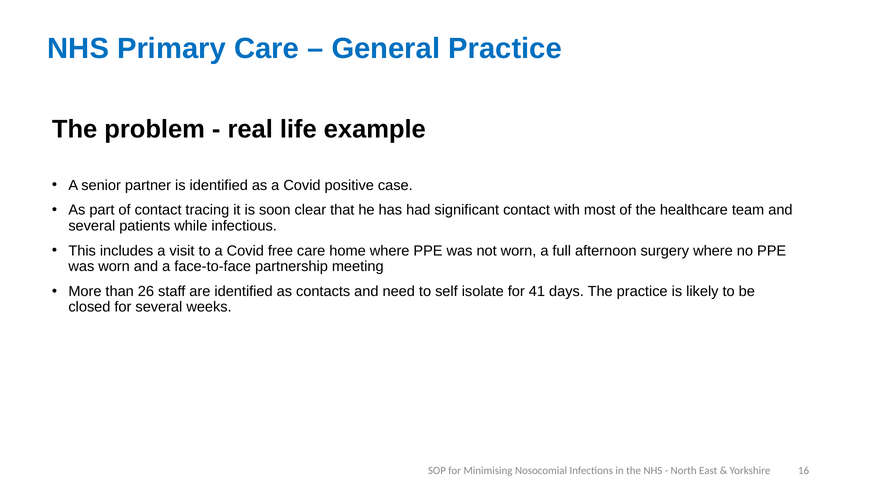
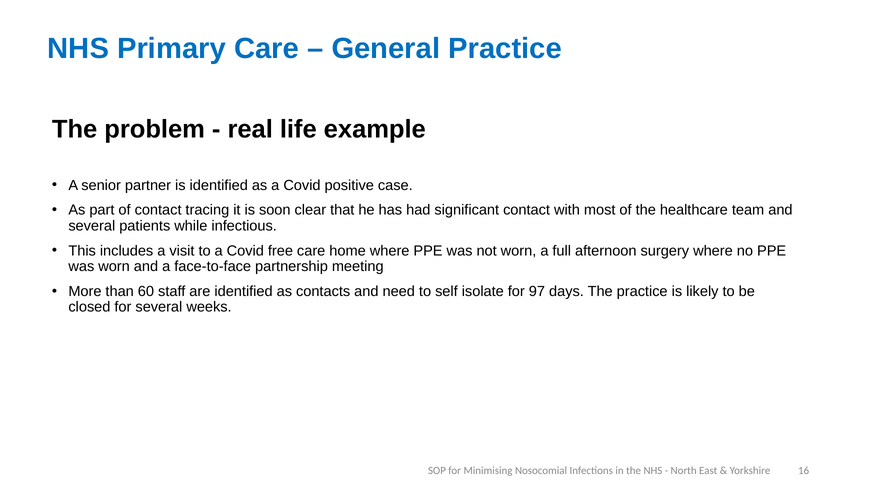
26: 26 -> 60
41: 41 -> 97
